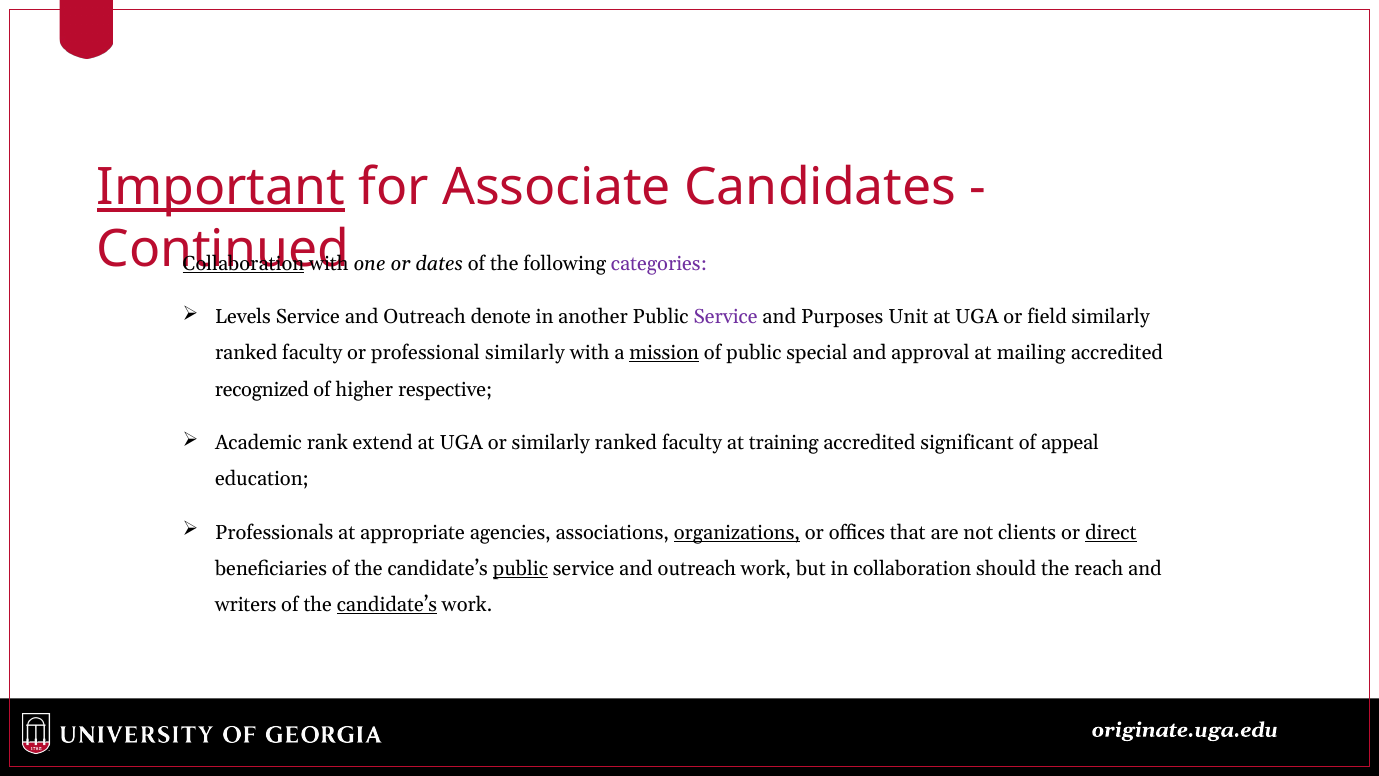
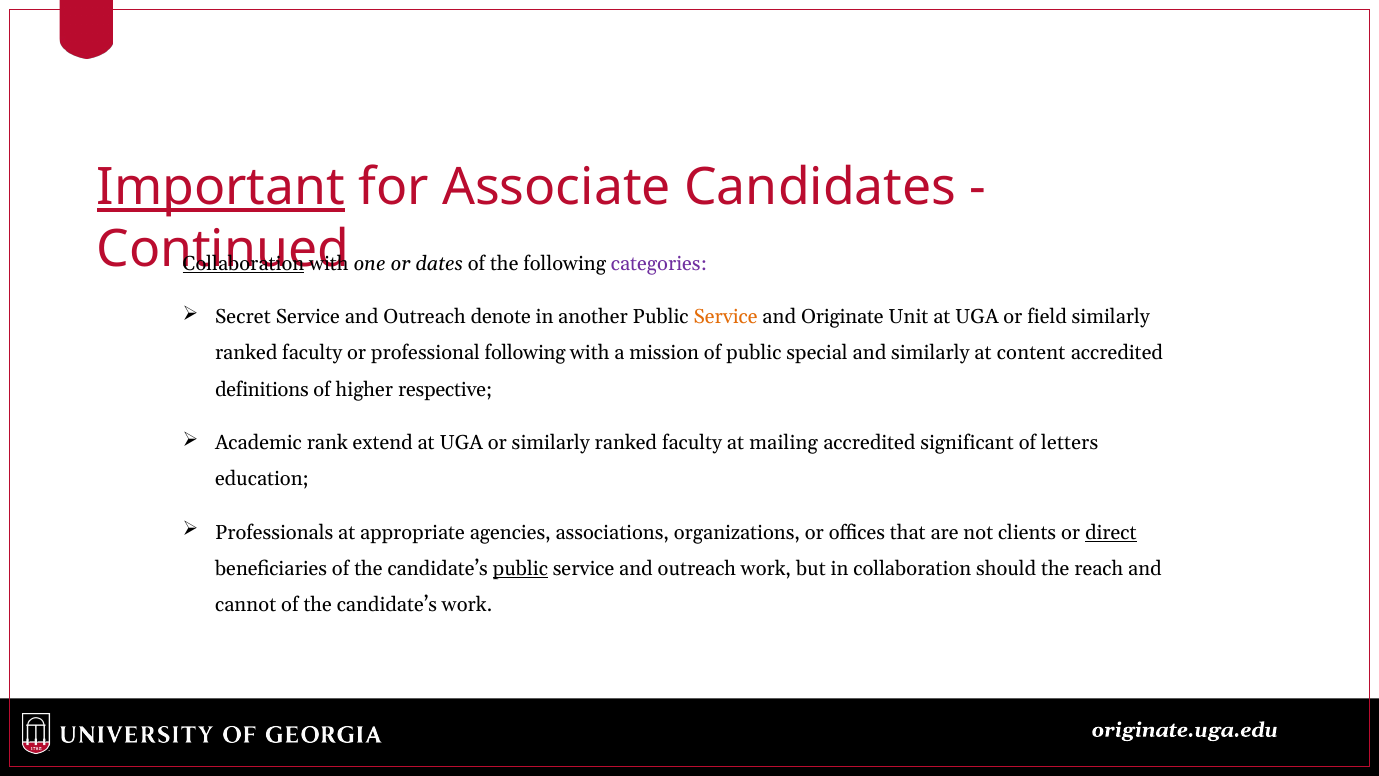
Levels: Levels -> Secret
Service at (726, 317) colour: purple -> orange
Purposes: Purposes -> Originate
professional similarly: similarly -> following
mission underline: present -> none
and approval: approval -> similarly
mailing: mailing -> content
recognized: recognized -> definitions
training: training -> mailing
appeal: appeal -> letters
organizations underline: present -> none
writers: writers -> cannot
candidate’s at (387, 605) underline: present -> none
